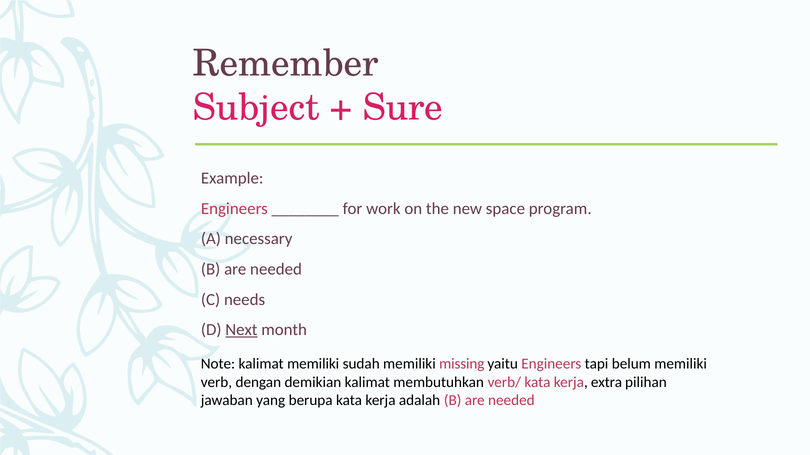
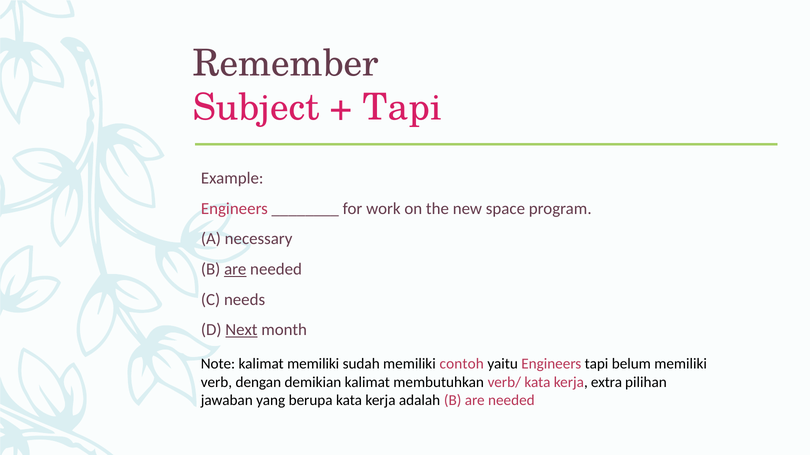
Sure at (403, 108): Sure -> Tapi
are at (235, 270) underline: none -> present
missing: missing -> contoh
